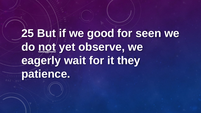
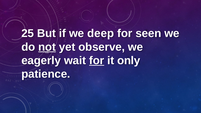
good: good -> deep
for at (97, 61) underline: none -> present
they: they -> only
